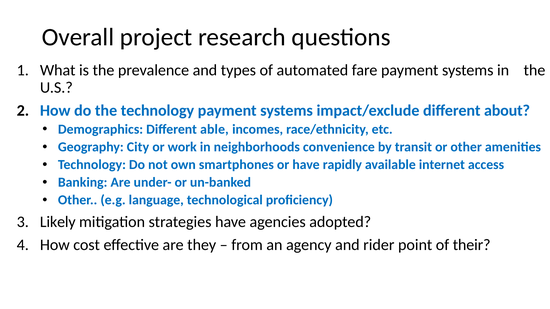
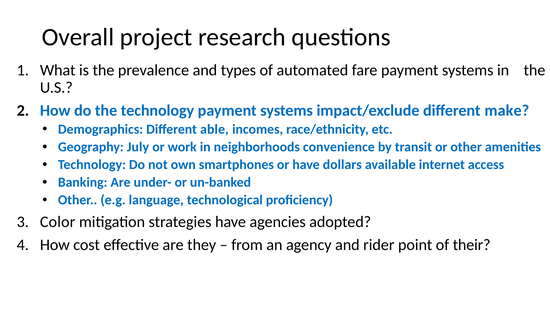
about: about -> make
City: City -> July
rapidly: rapidly -> dollars
Likely: Likely -> Color
